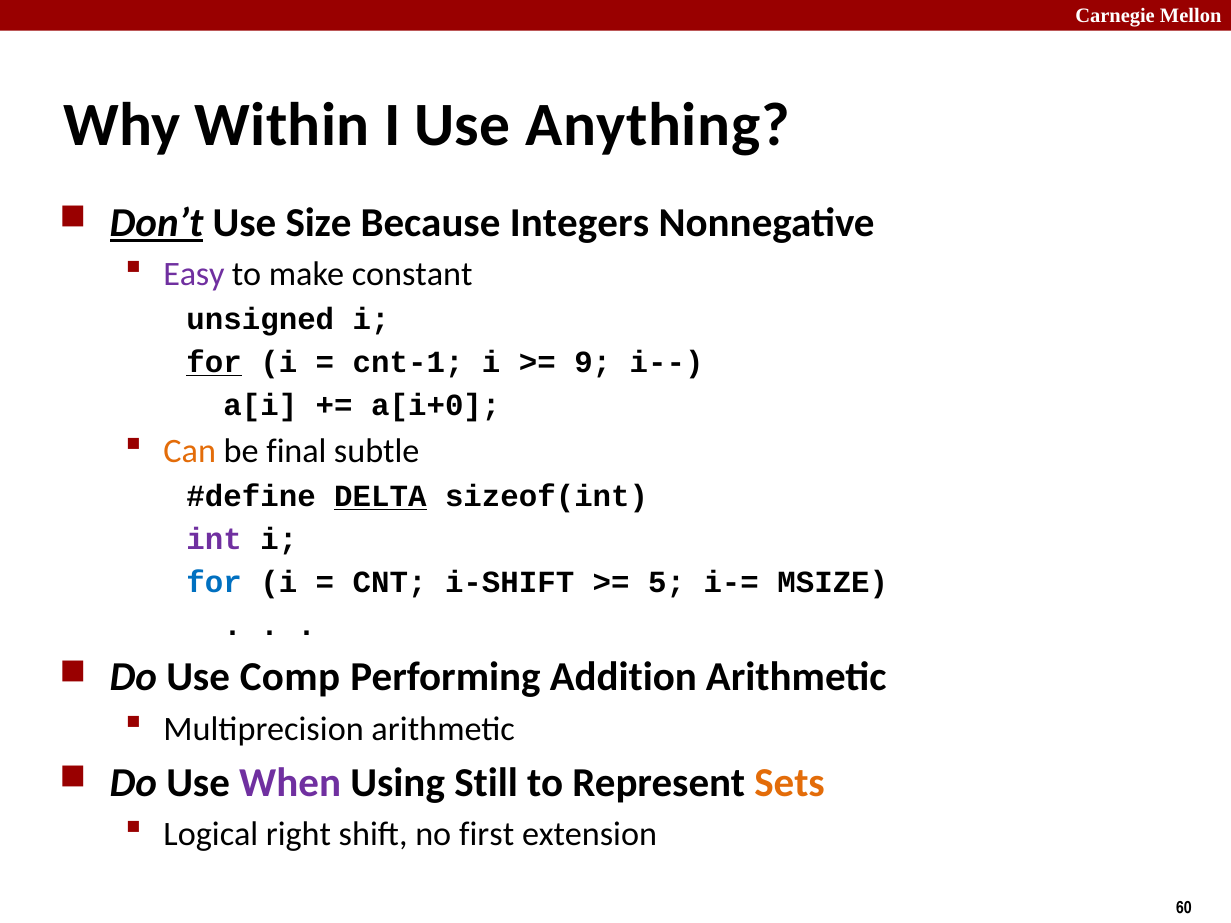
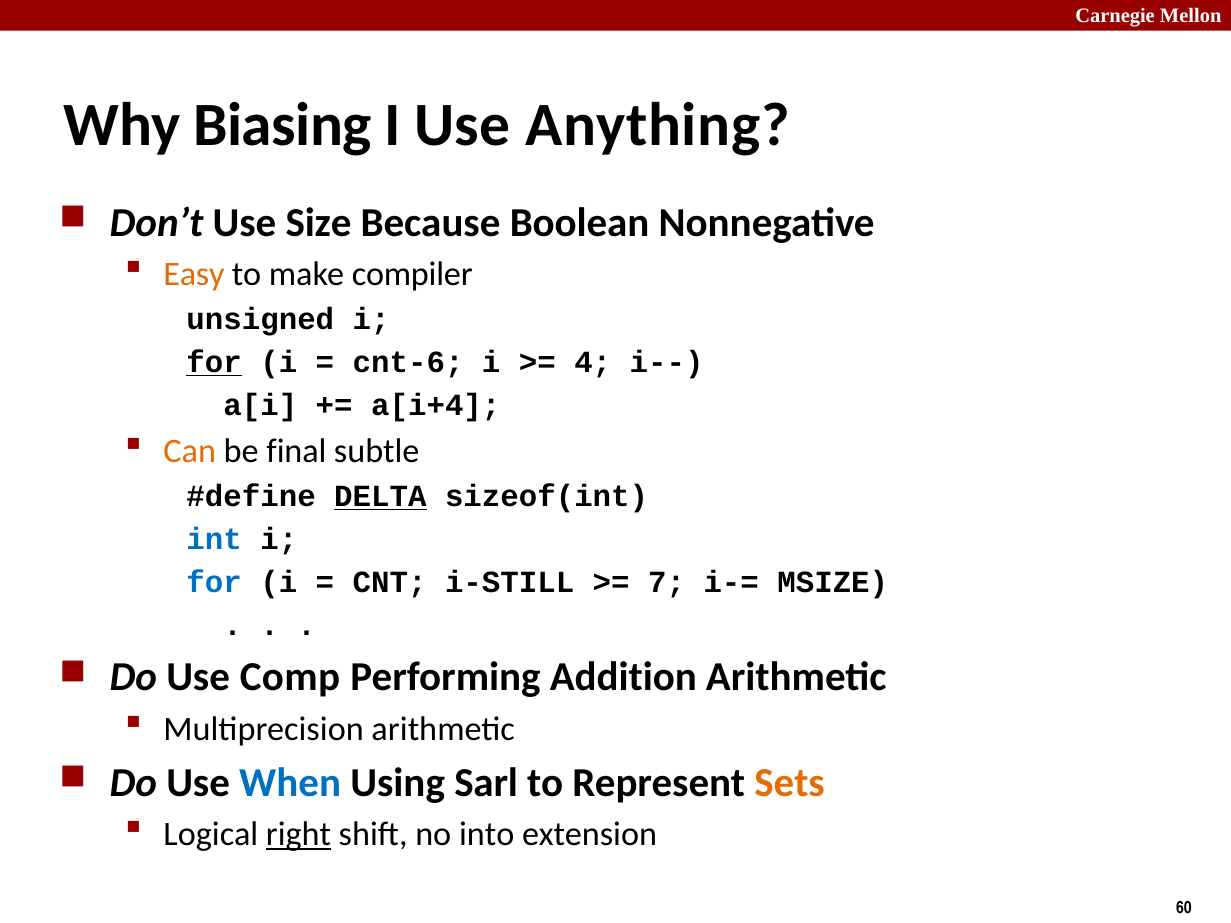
Within: Within -> Biasing
Don’t underline: present -> none
Integers: Integers -> Boolean
Easy colour: purple -> orange
constant: constant -> compiler
cnt-1: cnt-1 -> cnt-6
9: 9 -> 4
a[i+0: a[i+0 -> a[i+4
int colour: purple -> blue
i-SHIFT: i-SHIFT -> i-STILL
5: 5 -> 7
When colour: purple -> blue
Still: Still -> Sarl
right underline: none -> present
first: first -> into
